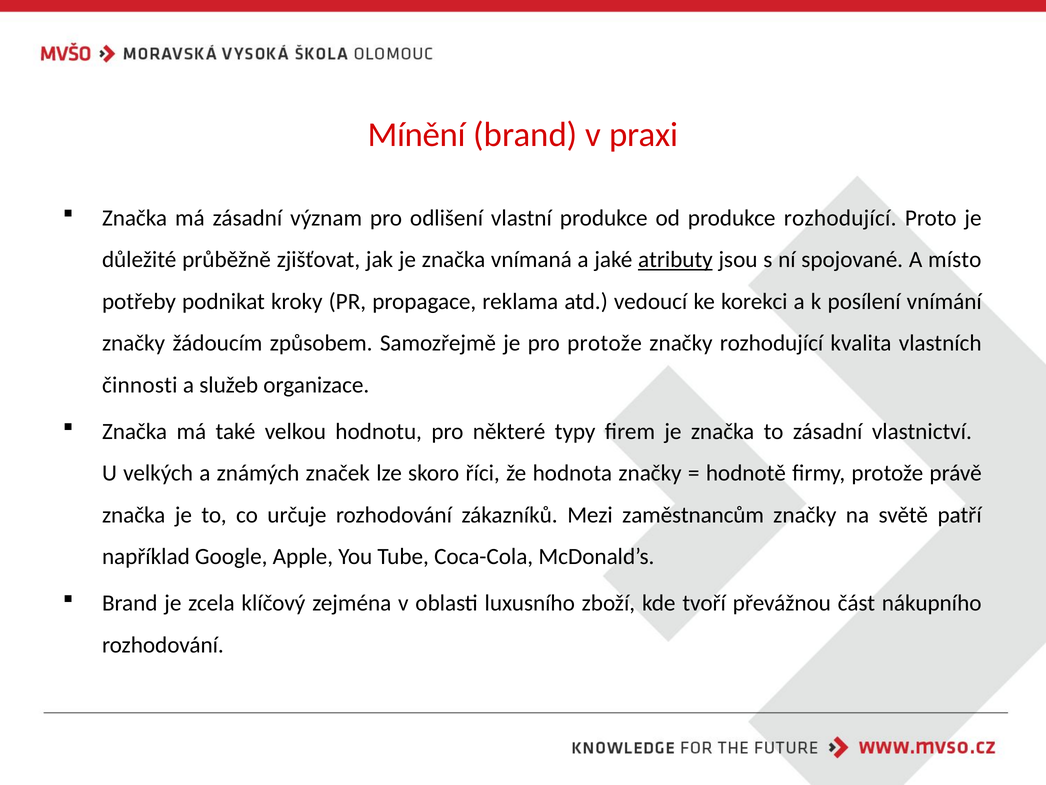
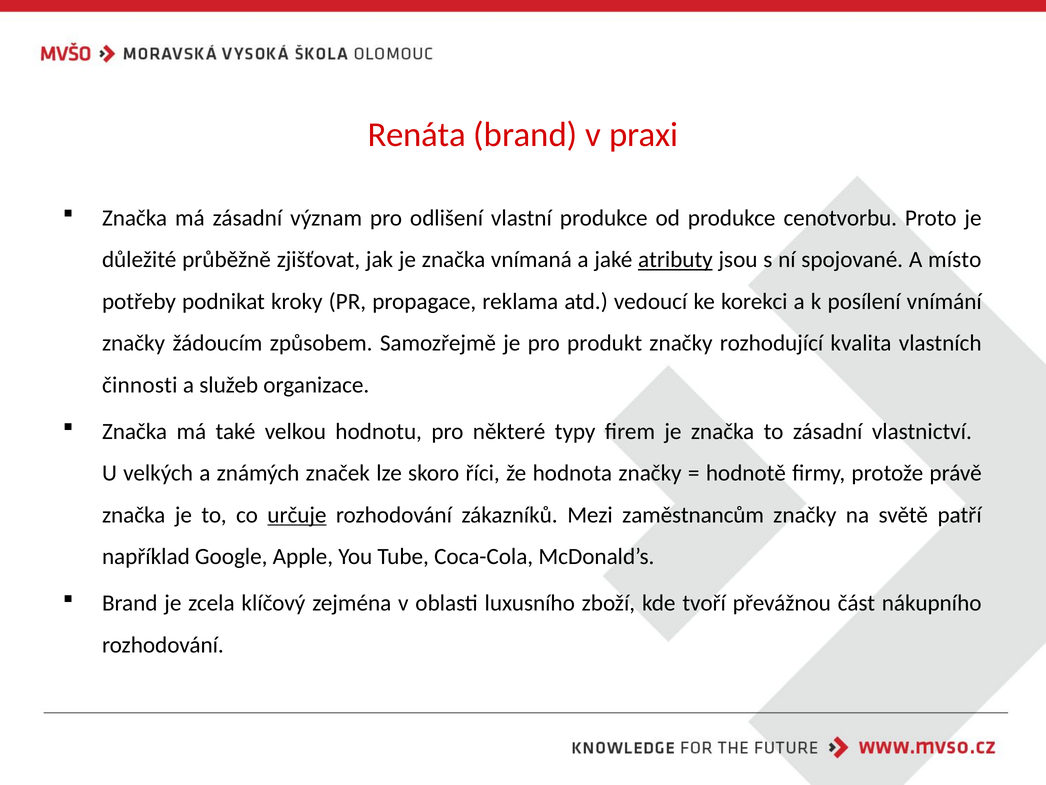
Mínění: Mínění -> Renáta
produkce rozhodující: rozhodující -> cenotvorbu
pro protože: protože -> produkt
určuje underline: none -> present
